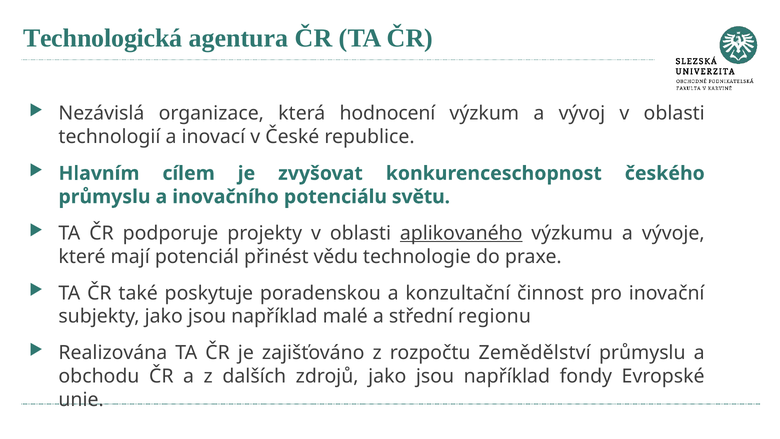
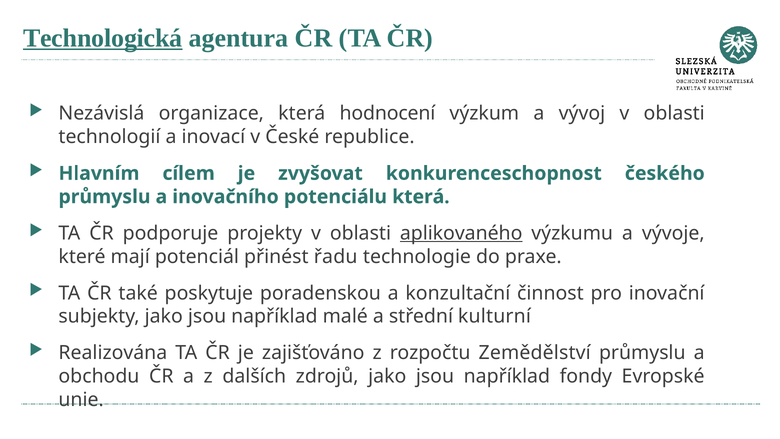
Technologická underline: none -> present
potenciálu světu: světu -> která
vědu: vědu -> řadu
regionu: regionu -> kulturní
